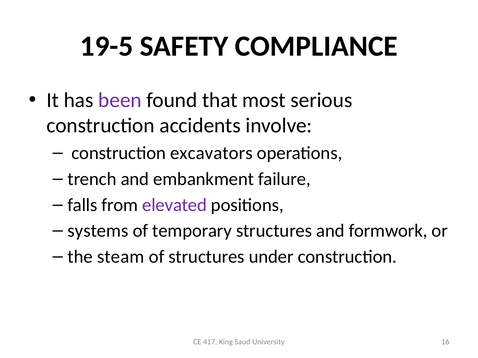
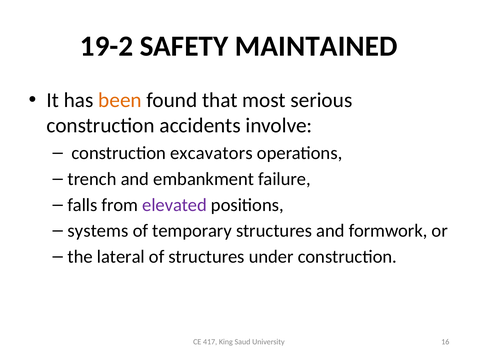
19-5: 19-5 -> 19-2
COMPLIANCE: COMPLIANCE -> MAINTAINED
been colour: purple -> orange
steam: steam -> lateral
